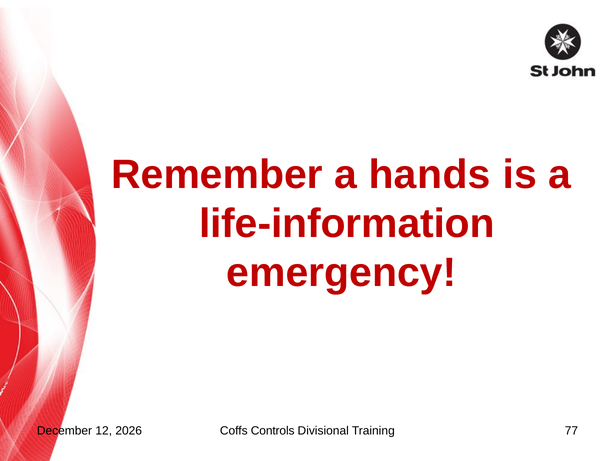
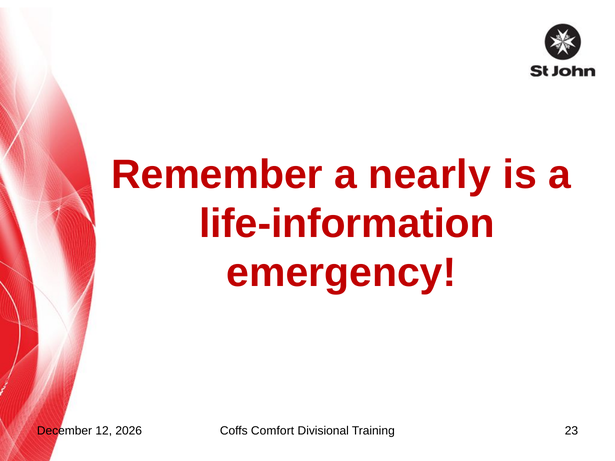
hands: hands -> nearly
Controls: Controls -> Comfort
77: 77 -> 23
